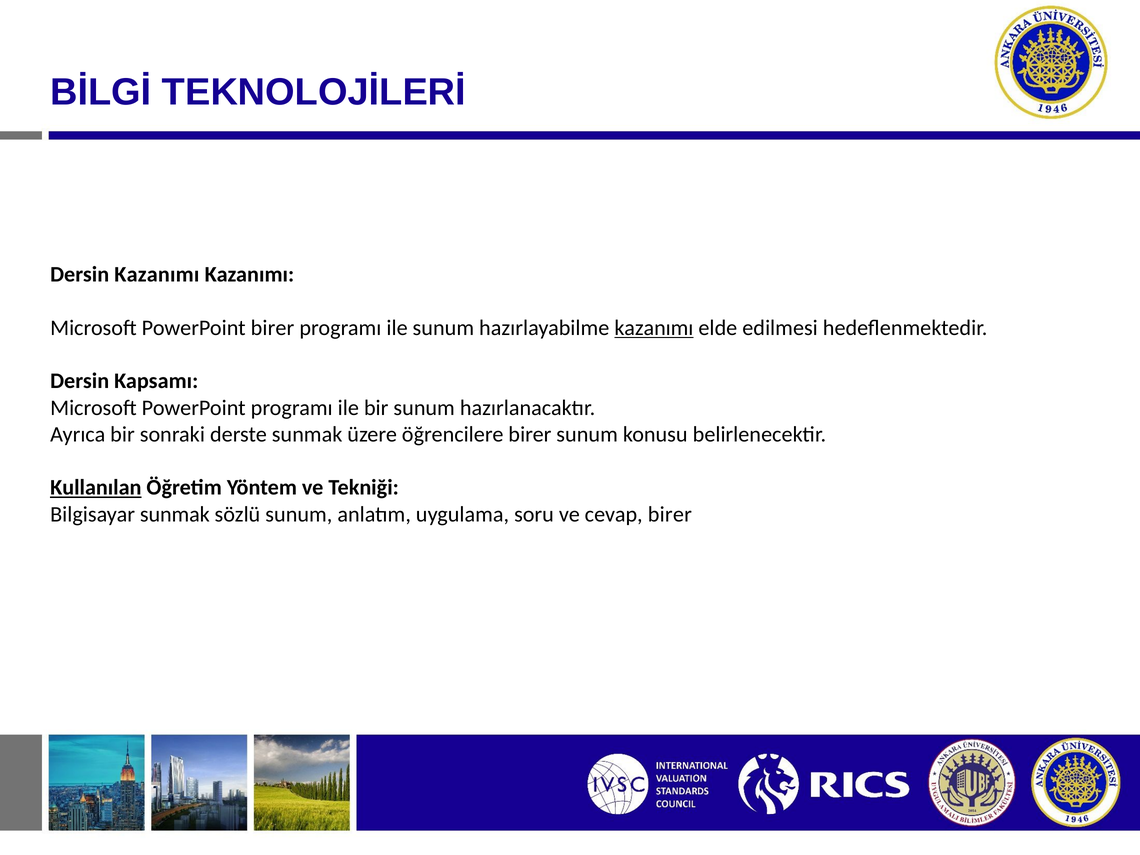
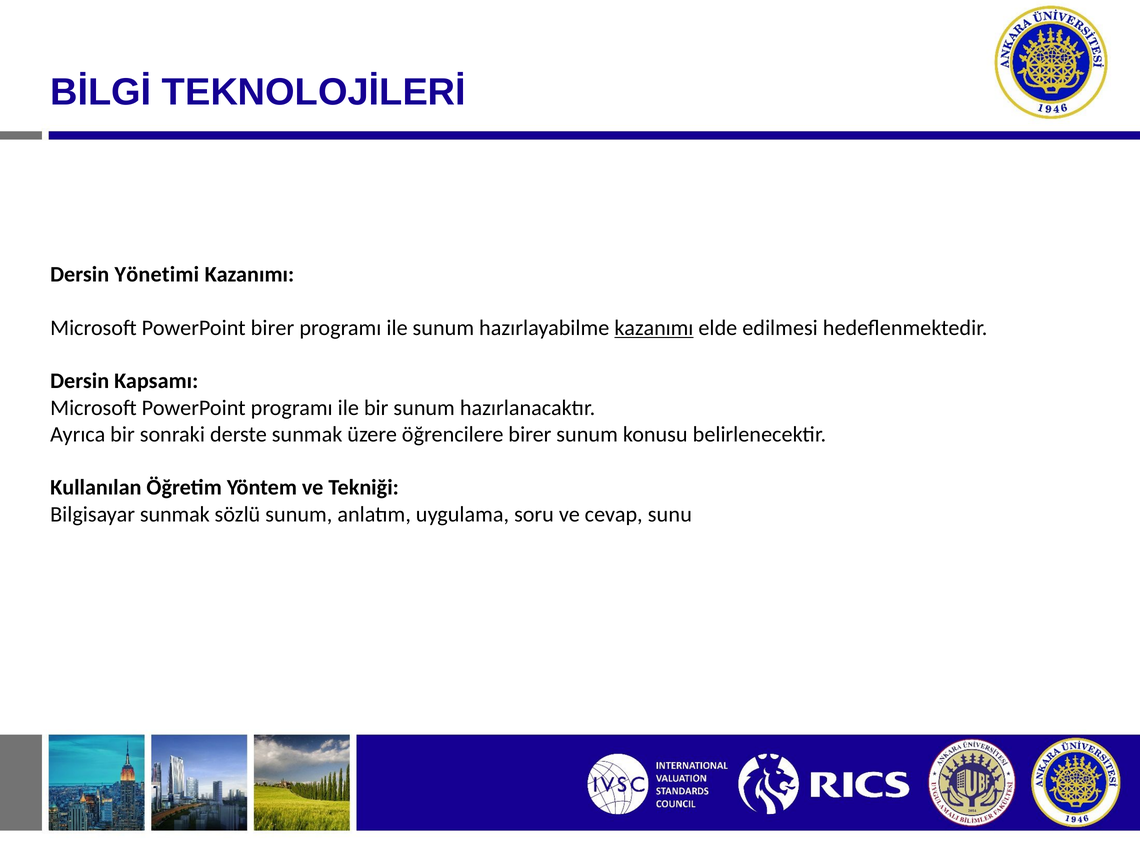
Dersin Kazanımı: Kazanımı -> Yönetimi
Kullanılan underline: present -> none
cevap birer: birer -> sunu
